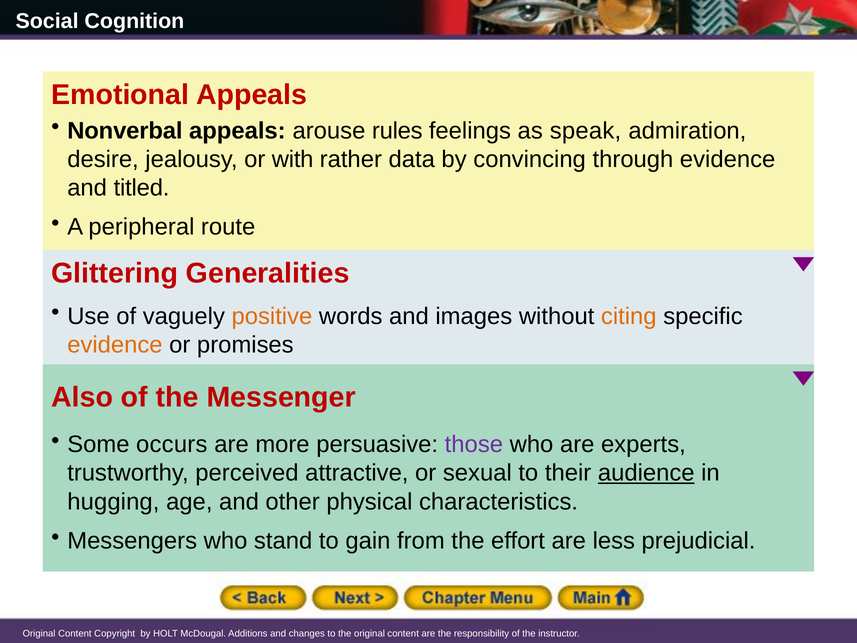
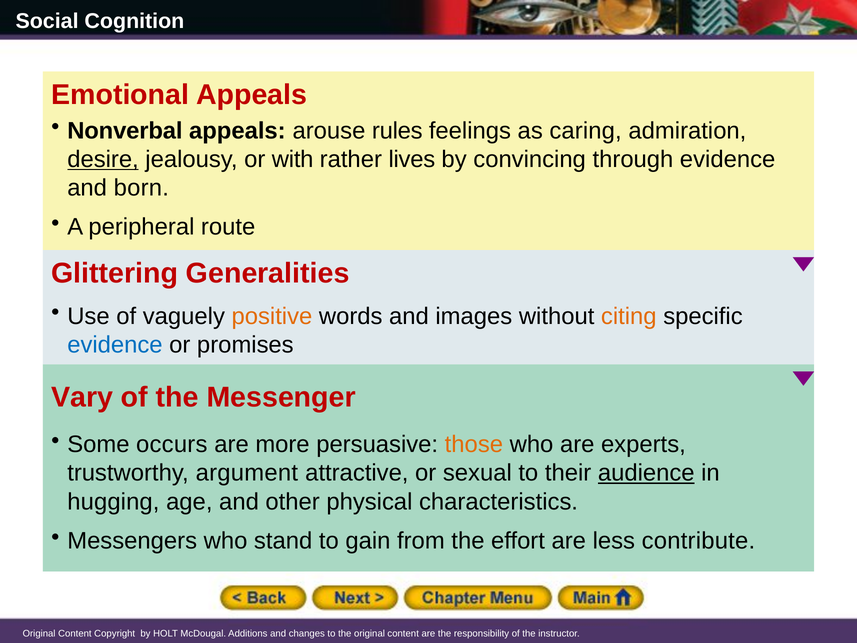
speak: speak -> caring
desire underline: none -> present
data: data -> lives
titled: titled -> born
evidence at (115, 345) colour: orange -> blue
Also: Also -> Vary
those colour: purple -> orange
perceived: perceived -> argument
prejudicial: prejudicial -> contribute
